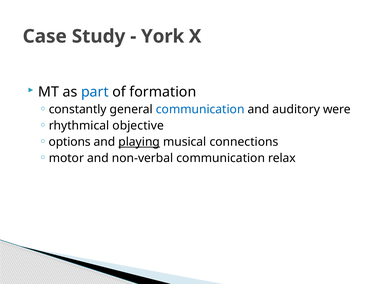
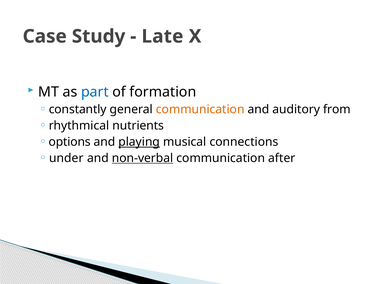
York: York -> Late
communication at (200, 109) colour: blue -> orange
were: were -> from
objective: objective -> nutrients
motor: motor -> under
non-verbal underline: none -> present
relax: relax -> after
